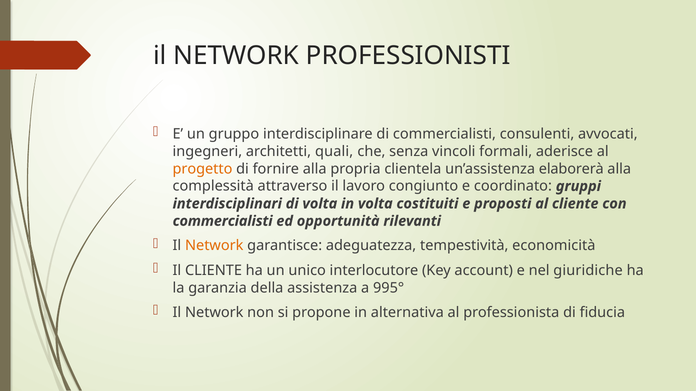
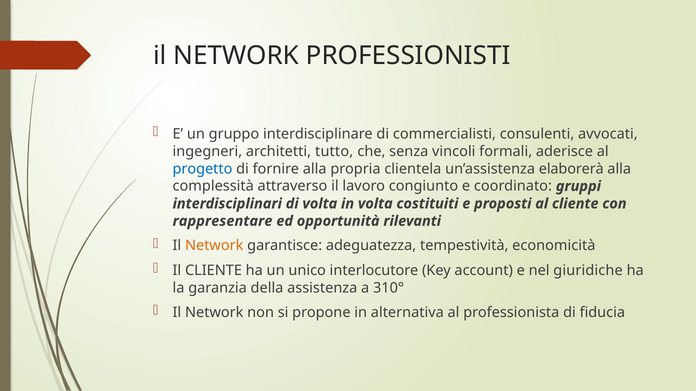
quali: quali -> tutto
progetto colour: orange -> blue
commercialisti at (223, 221): commercialisti -> rappresentare
995°: 995° -> 310°
